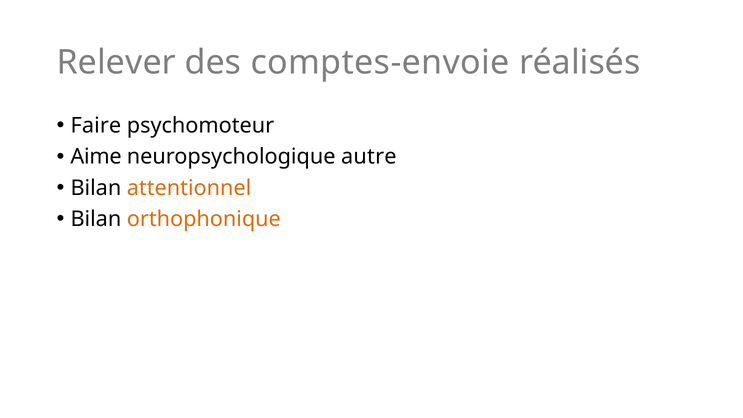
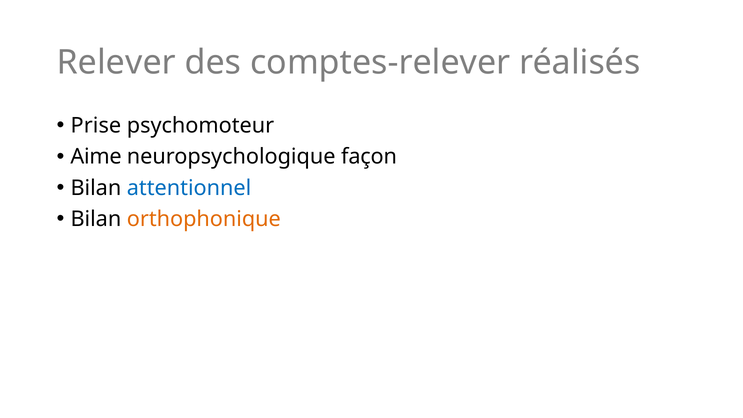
comptes-envoie: comptes-envoie -> comptes-relever
Faire: Faire -> Prise
autre: autre -> façon
attentionnel colour: orange -> blue
